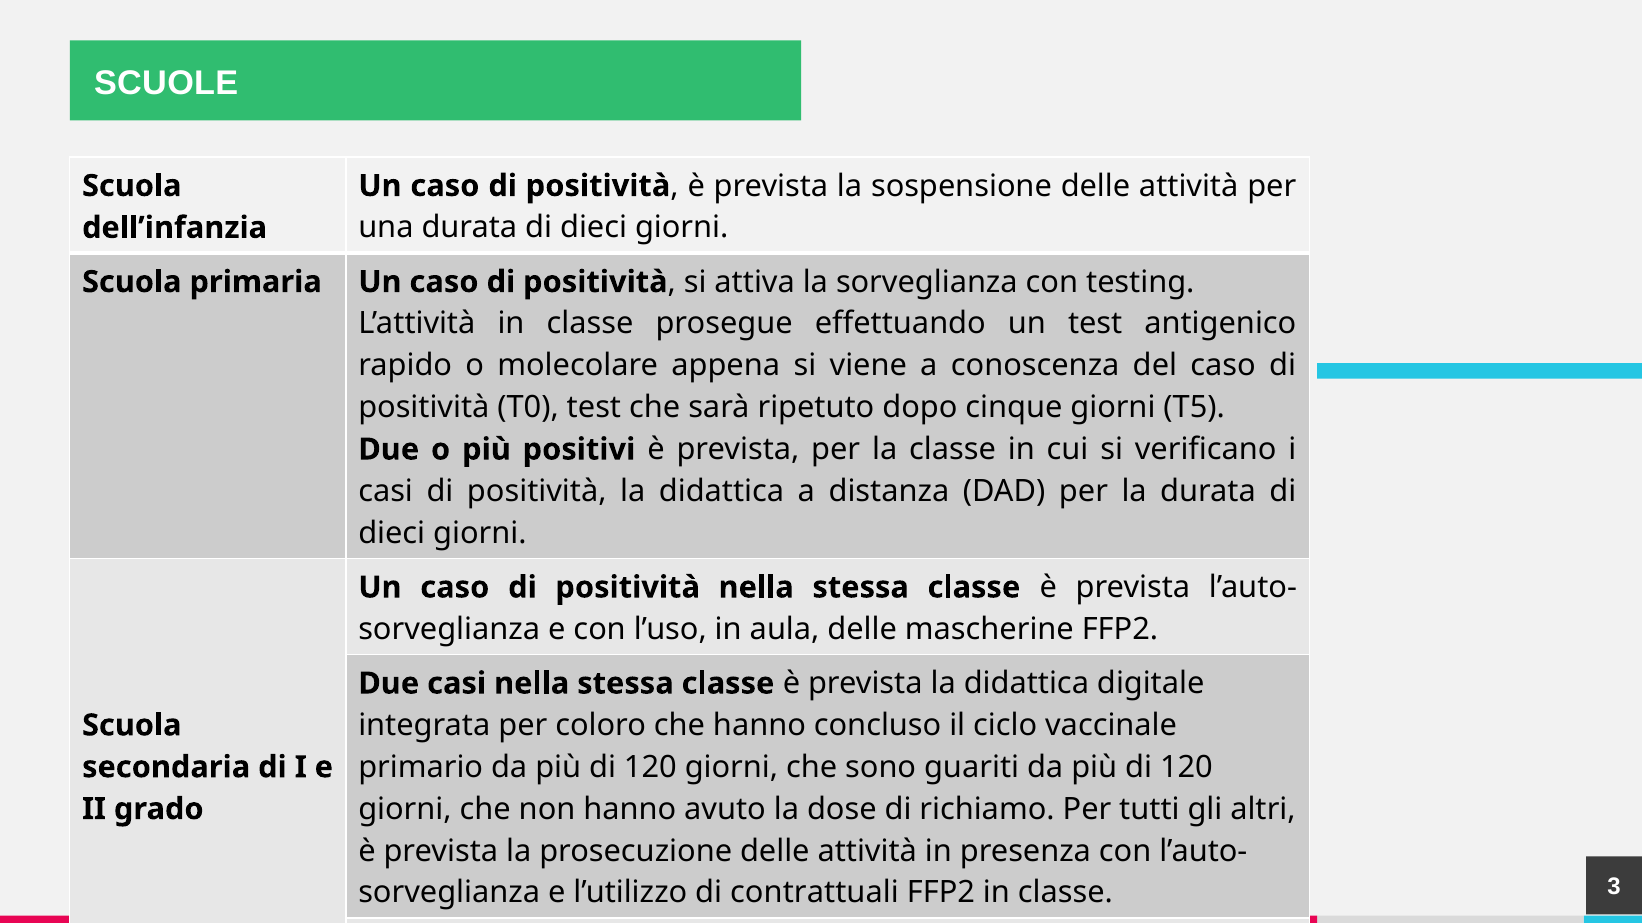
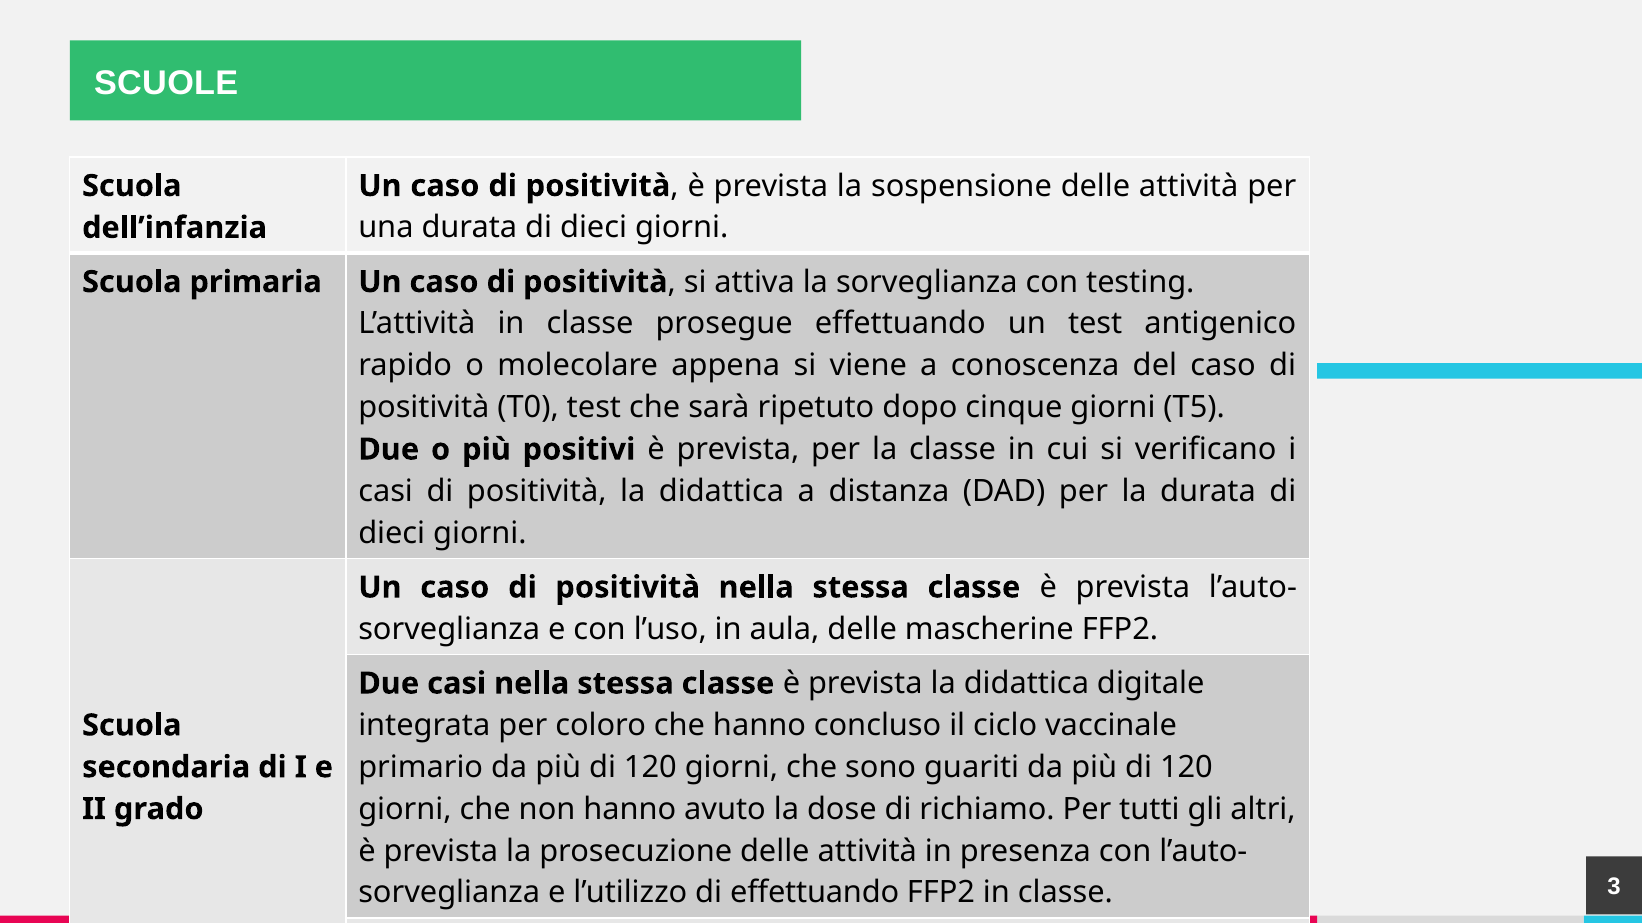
di contrattuali: contrattuali -> effettuando
